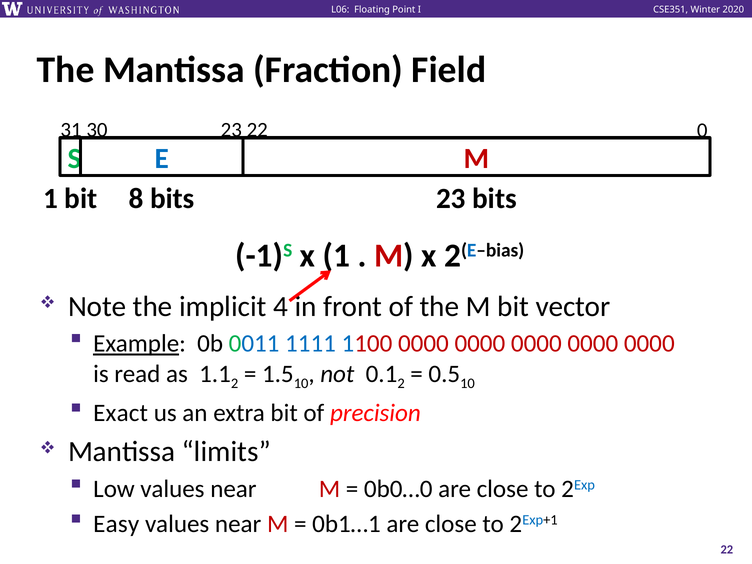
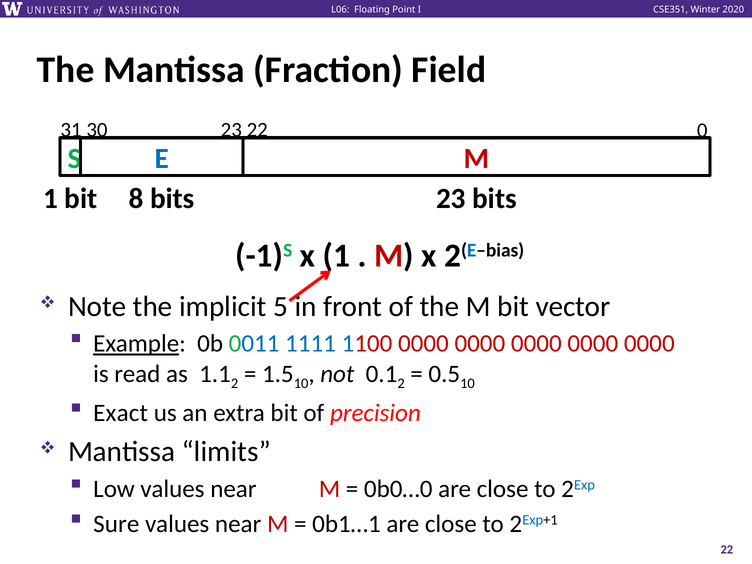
4: 4 -> 5
Easy: Easy -> Sure
